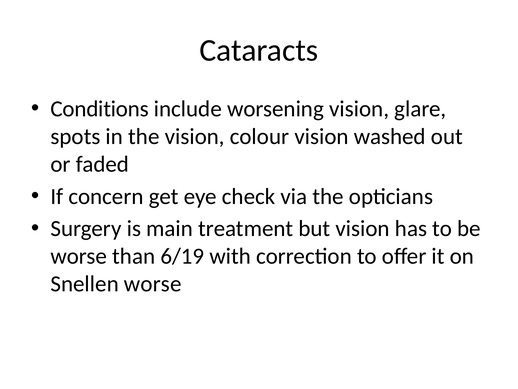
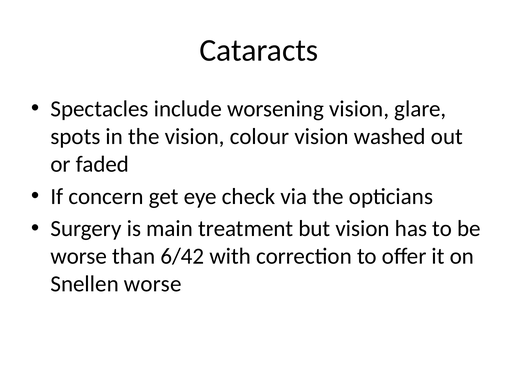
Conditions: Conditions -> Spectacles
6/19: 6/19 -> 6/42
